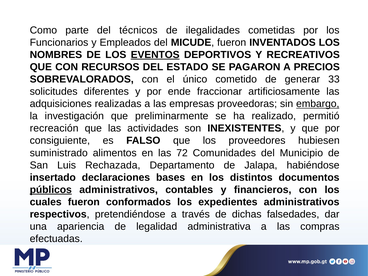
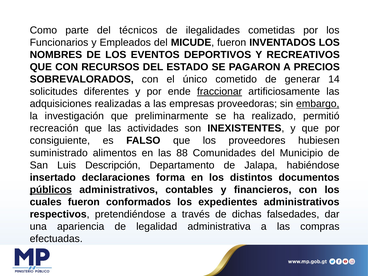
EVENTOS underline: present -> none
33: 33 -> 14
fraccionar underline: none -> present
72: 72 -> 88
Rechazada: Rechazada -> Descripción
bases: bases -> forma
